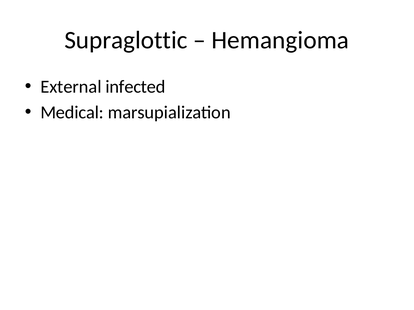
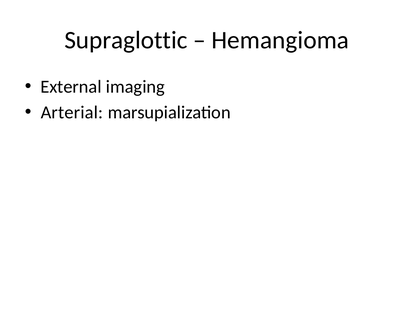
infected: infected -> imaging
Medical: Medical -> Arterial
